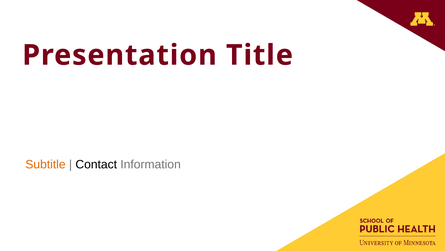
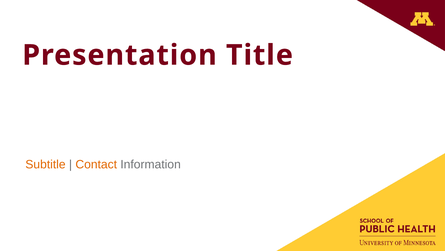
Contact colour: black -> orange
